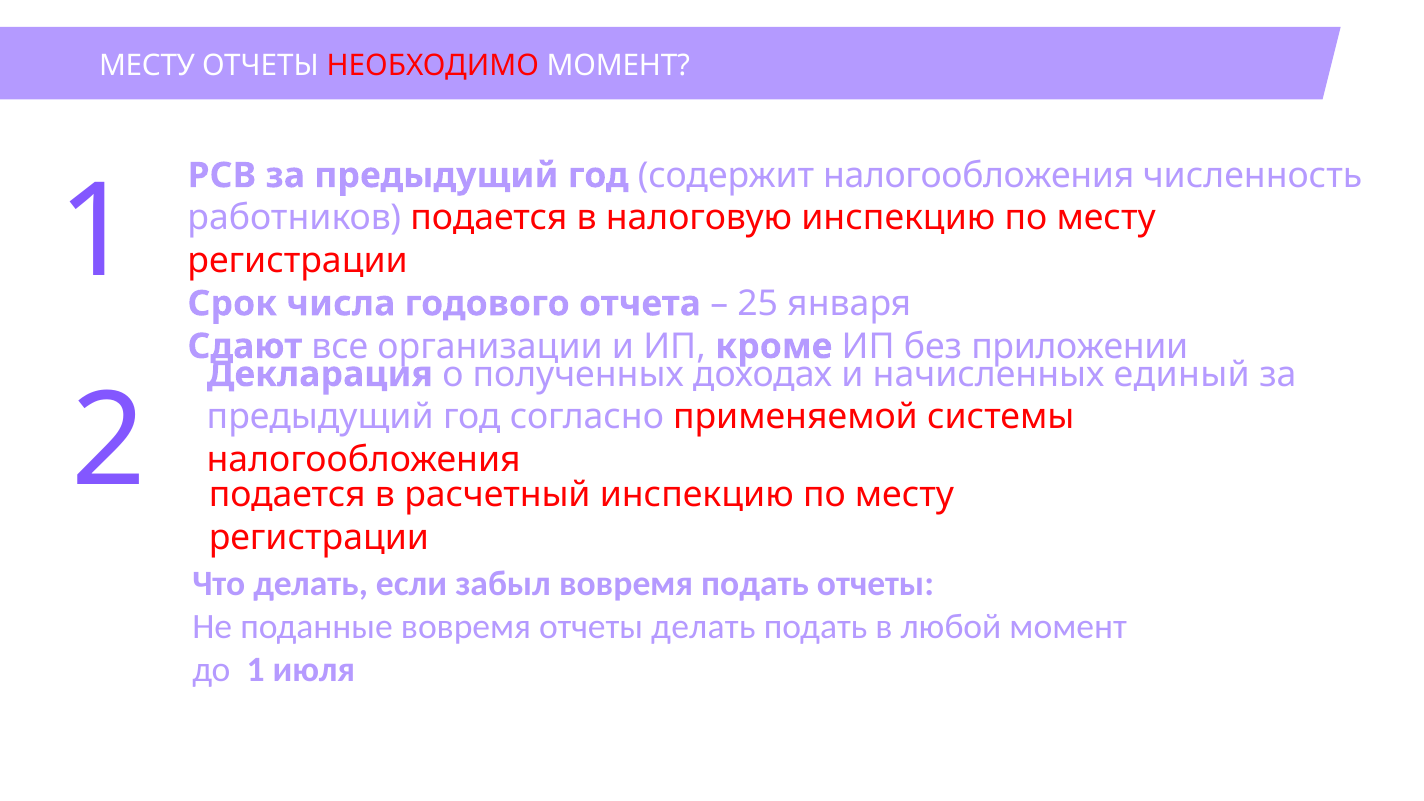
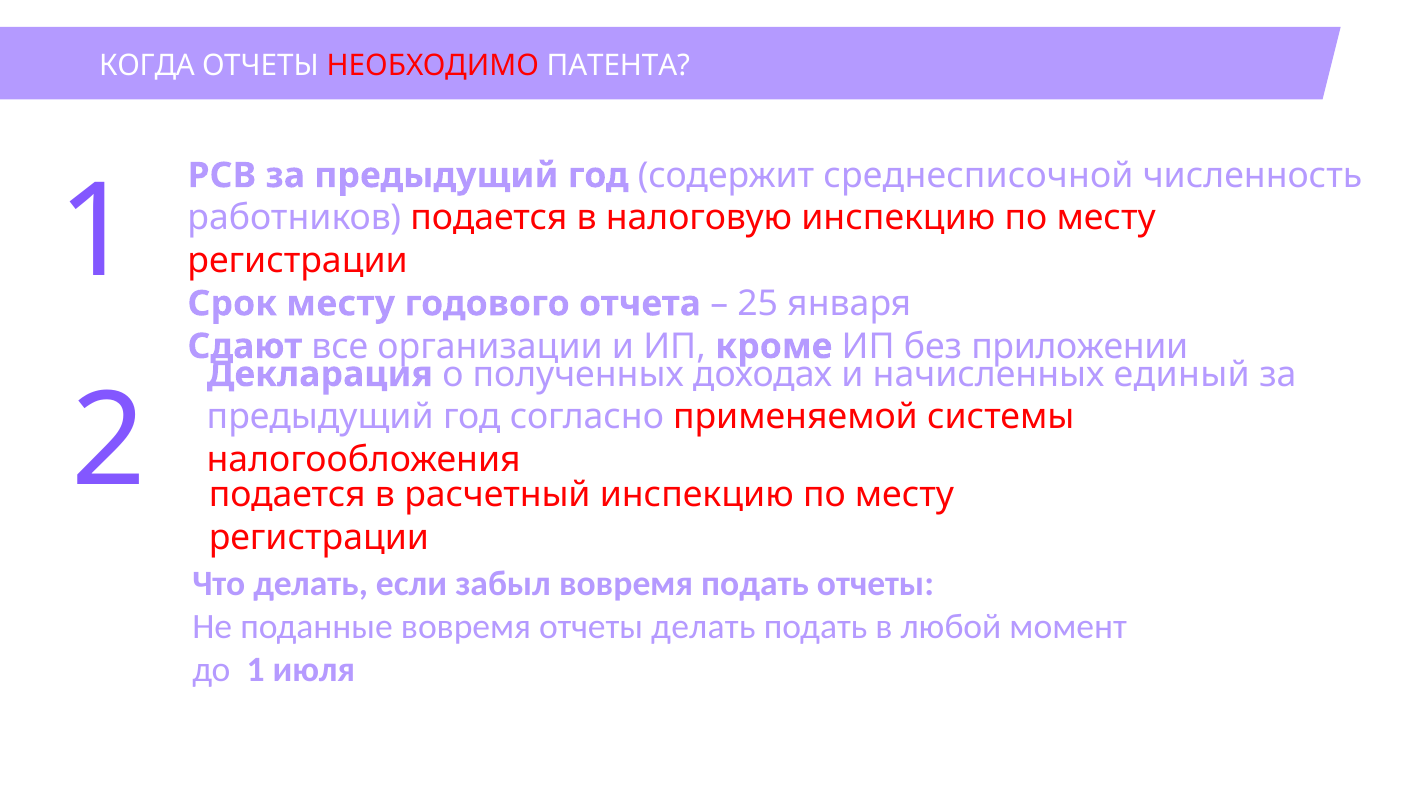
МЕСТУ at (147, 65): МЕСТУ -> КОГДА
НЕОБХОДИМО МОМЕНТ: МОМЕНТ -> ПАТЕНТА
содержит налогообложения: налогообложения -> среднесписочной
Срок числа: числа -> месту
